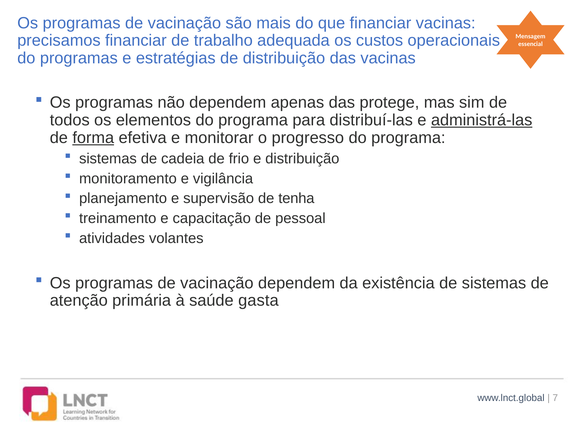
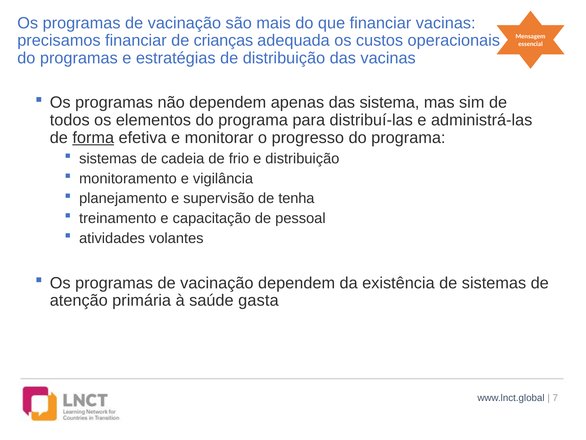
trabalho: trabalho -> crianças
protege: protege -> sistema
administrá-las underline: present -> none
